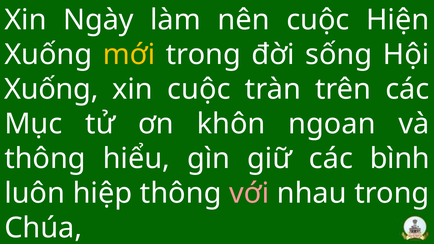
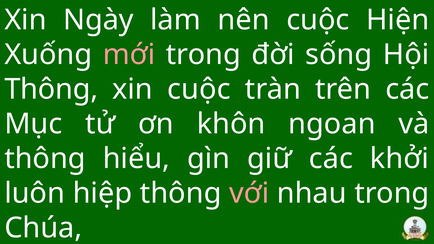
mới colour: yellow -> pink
Xuống at (51, 89): Xuống -> Thông
bình: bình -> khởi
